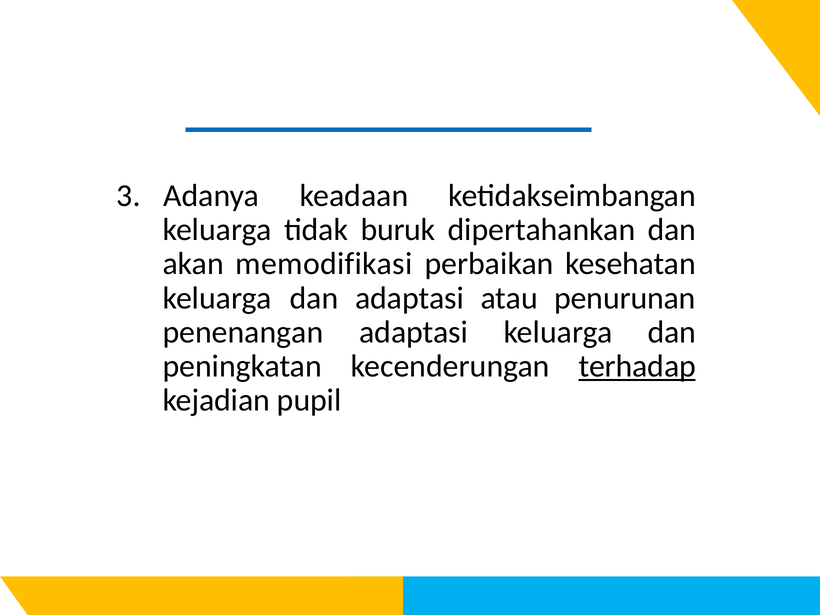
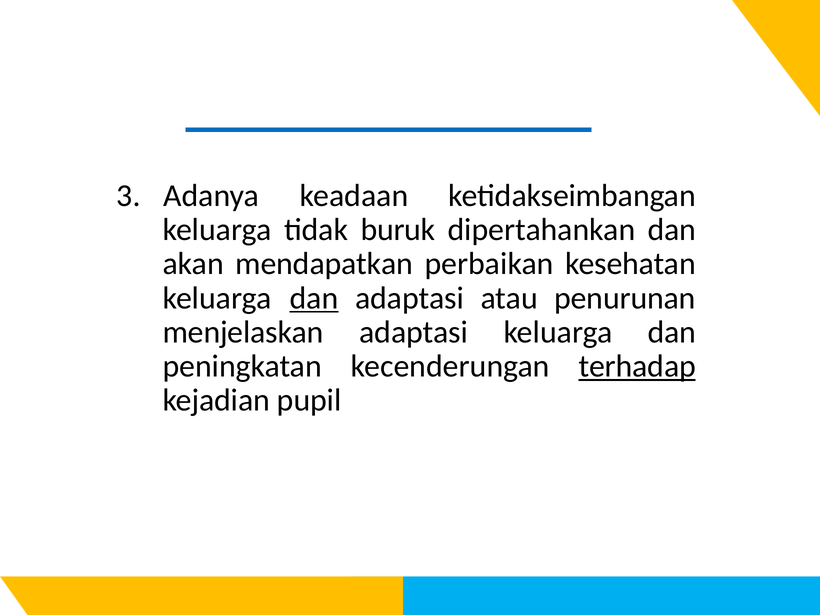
memodifikasi: memodifikasi -> mendapatkan
dan at (314, 298) underline: none -> present
penenangan: penenangan -> menjelaskan
